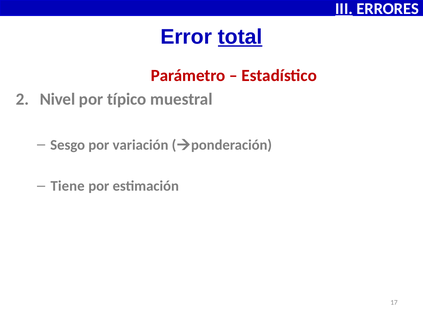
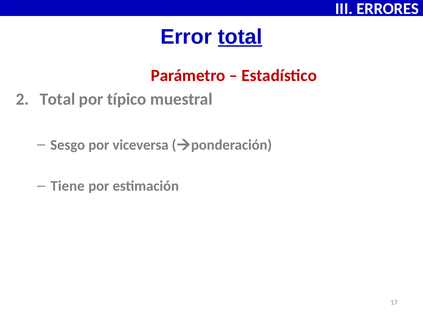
III underline: present -> none
Nivel at (57, 99): Nivel -> Total
variación: variación -> viceversa
